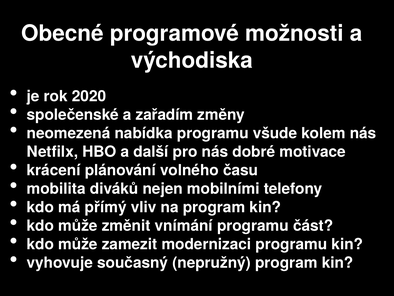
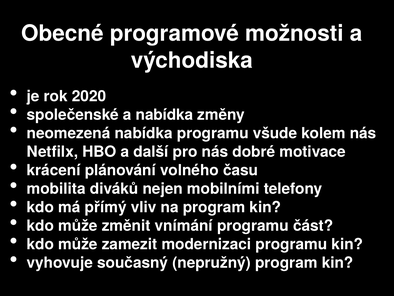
a zařadím: zařadím -> nabídka
